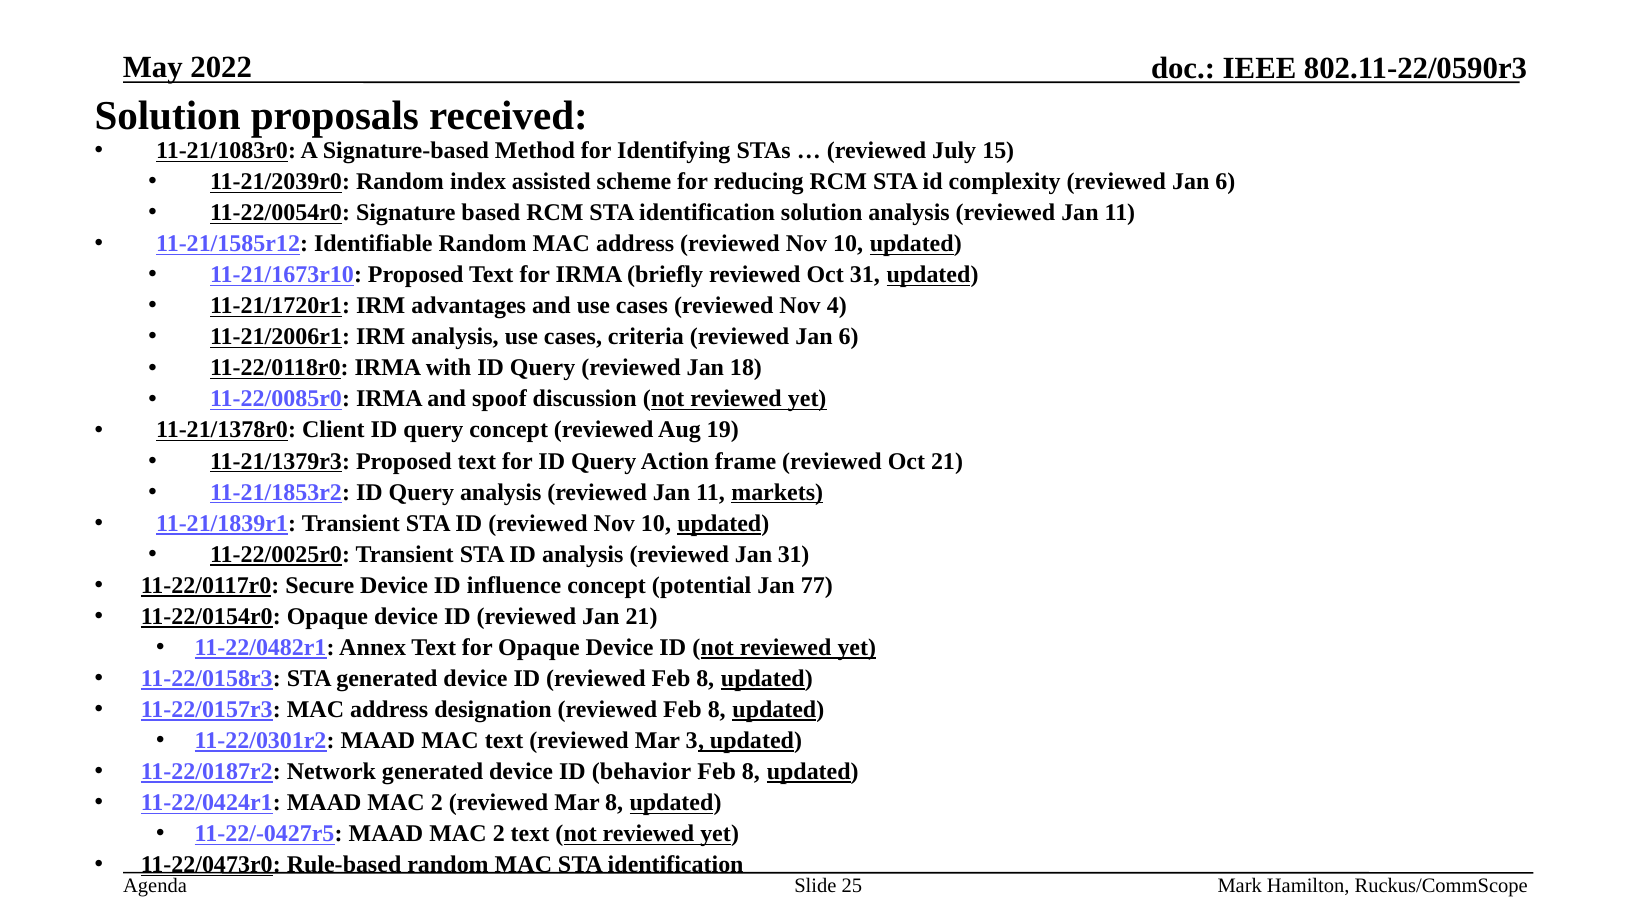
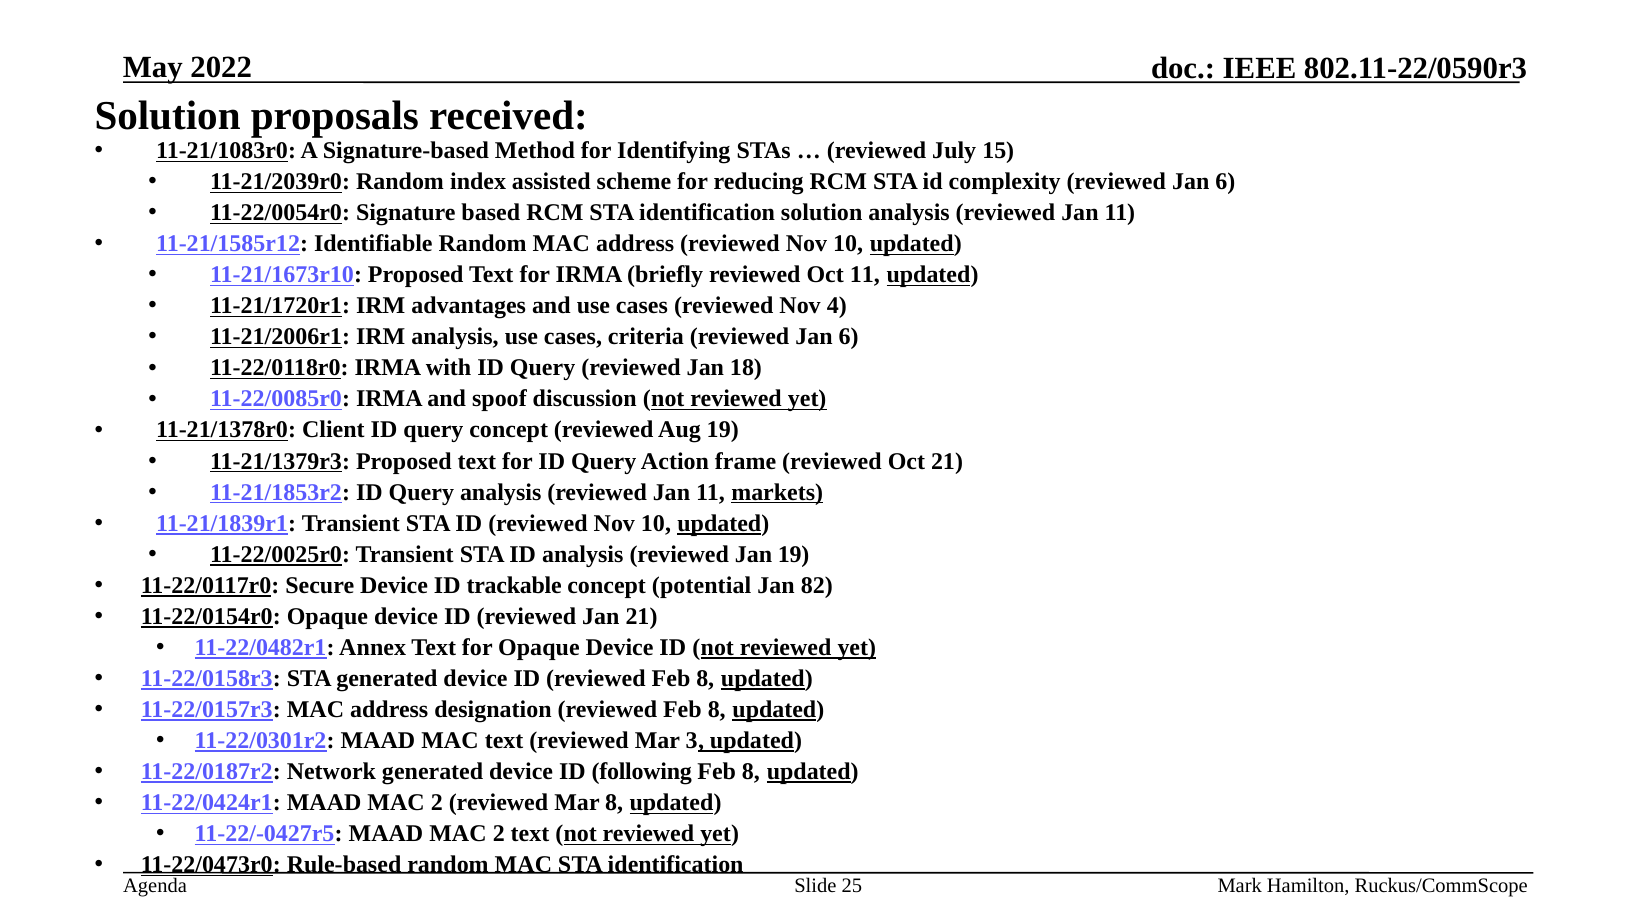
Oct 31: 31 -> 11
Jan 31: 31 -> 19
influence: influence -> trackable
77: 77 -> 82
behavior: behavior -> following
